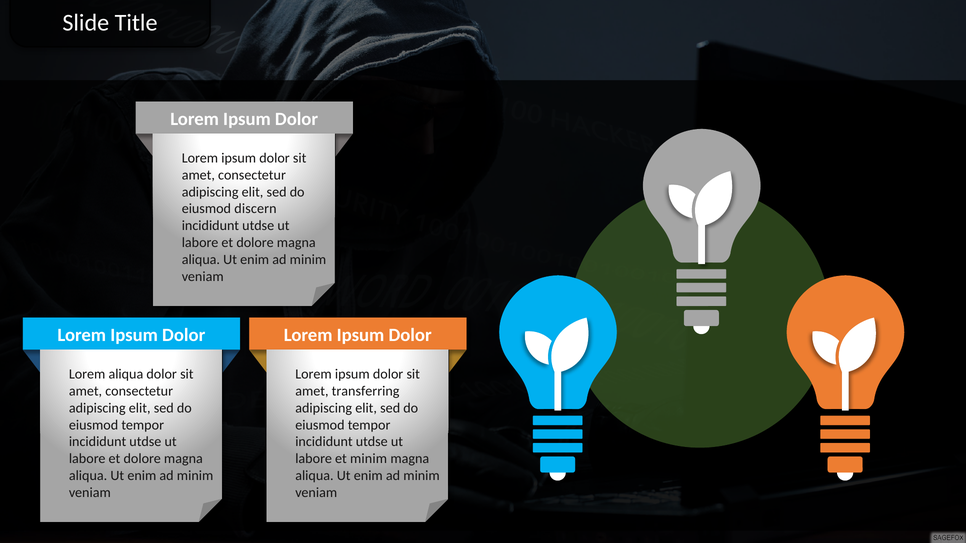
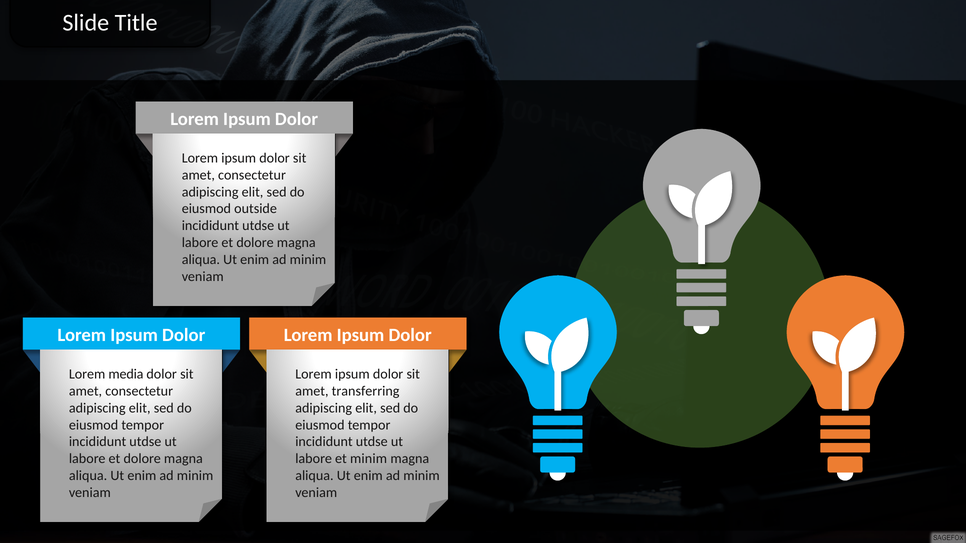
discern: discern -> outside
Lorem aliqua: aliqua -> media
